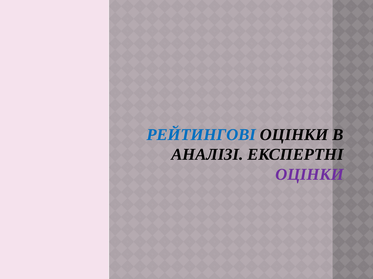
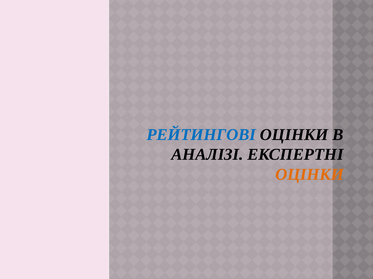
ОЦІНКИ at (310, 175) colour: purple -> orange
